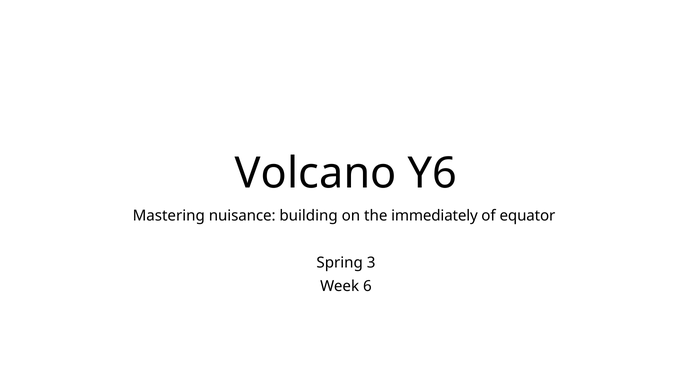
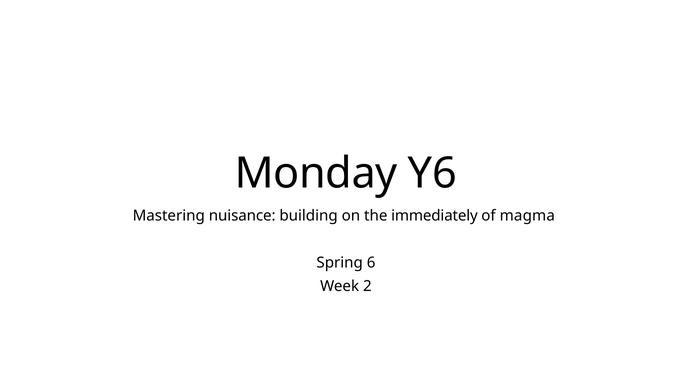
Volcano: Volcano -> Monday
equator: equator -> magma
3: 3 -> 6
6: 6 -> 2
